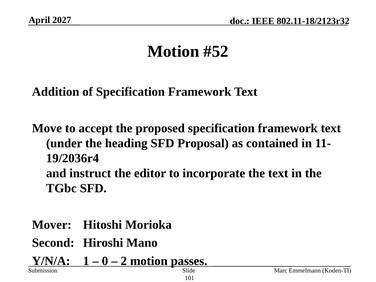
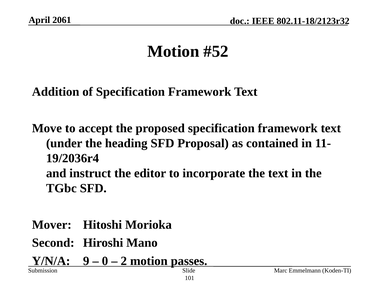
2027: 2027 -> 2061
1: 1 -> 9
